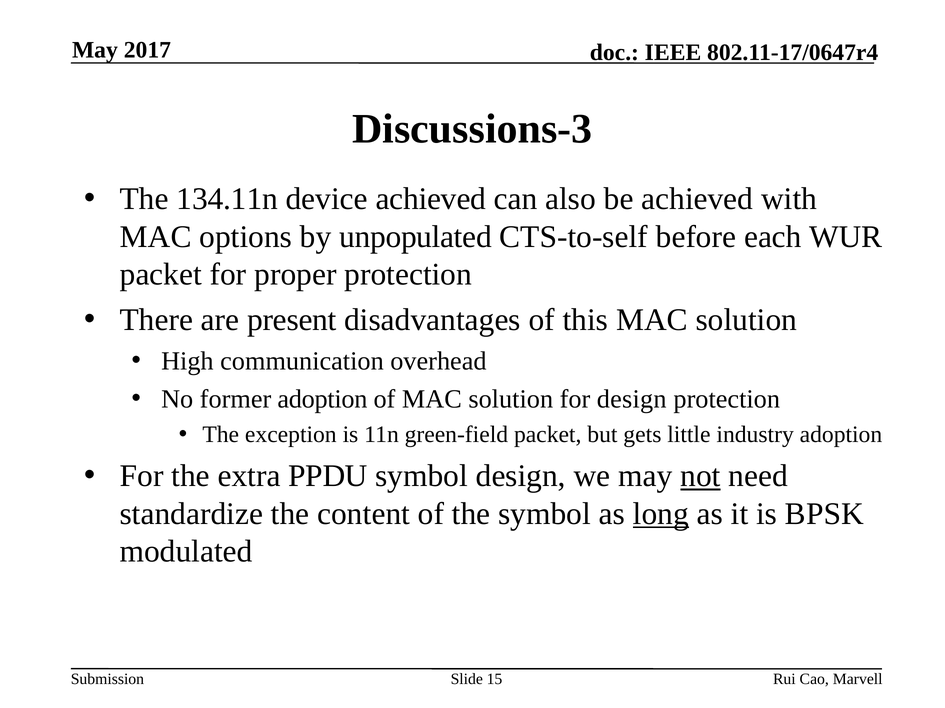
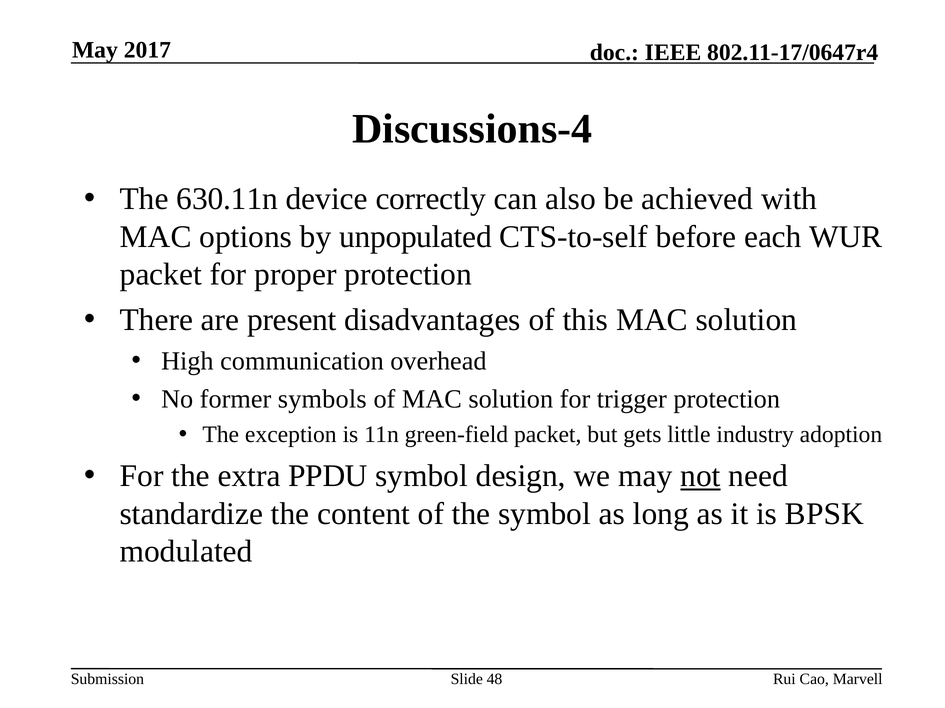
Discussions-3: Discussions-3 -> Discussions-4
134.11n: 134.11n -> 630.11n
device achieved: achieved -> correctly
former adoption: adoption -> symbols
for design: design -> trigger
long underline: present -> none
15: 15 -> 48
